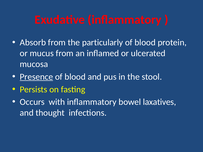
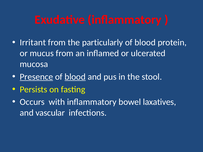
Absorb: Absorb -> Irritant
blood at (75, 77) underline: none -> present
thought: thought -> vascular
